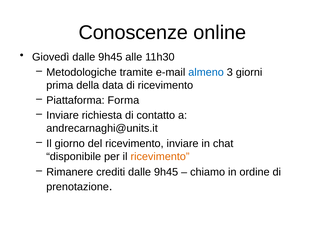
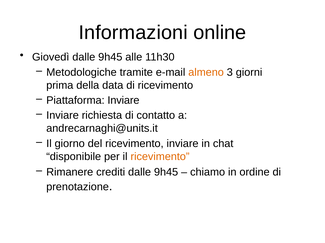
Conoscenze: Conoscenze -> Informazioni
almeno colour: blue -> orange
Piattaforma Forma: Forma -> Inviare
